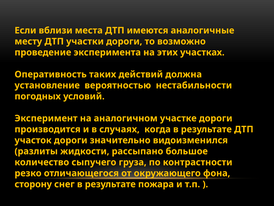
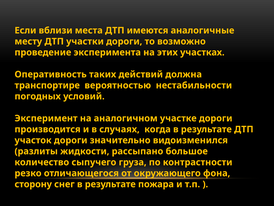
установление: установление -> транспортире
